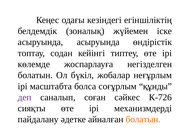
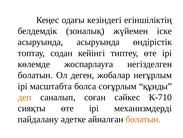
бүкіл: бүкіл -> деген
деп colour: purple -> orange
К-726: К-726 -> К-710
